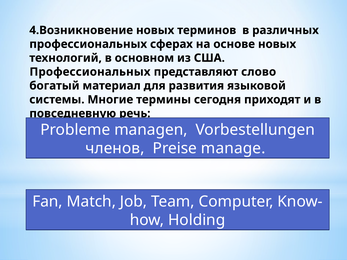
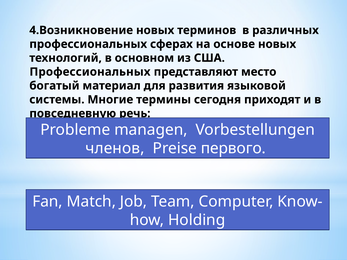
слово: слово -> место
manage: manage -> первого
